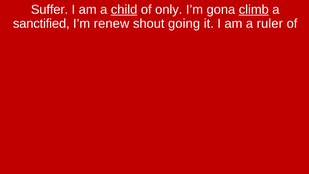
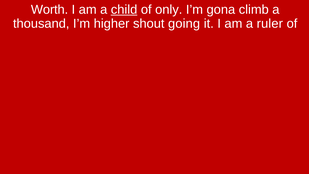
Suffer: Suffer -> Worth
climb underline: present -> none
sanctified: sanctified -> thousand
renew: renew -> higher
